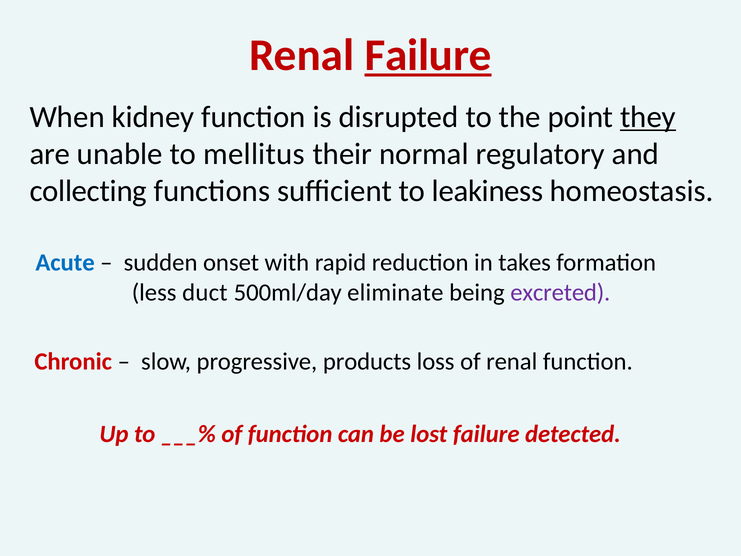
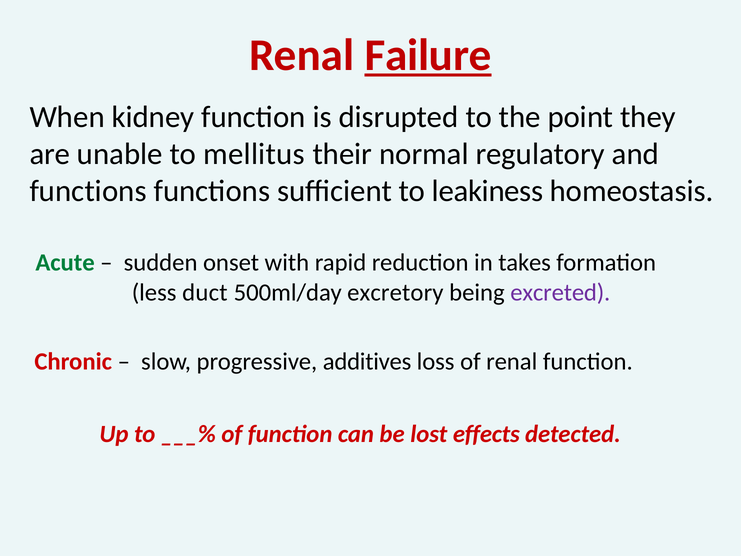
they underline: present -> none
collecting at (88, 191): collecting -> functions
Acute colour: blue -> green
eliminate: eliminate -> excretory
products: products -> additives
lost failure: failure -> effects
